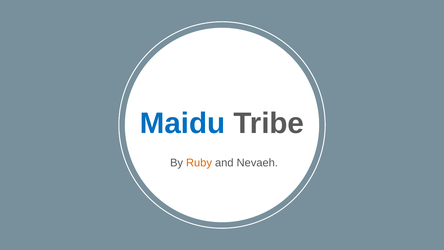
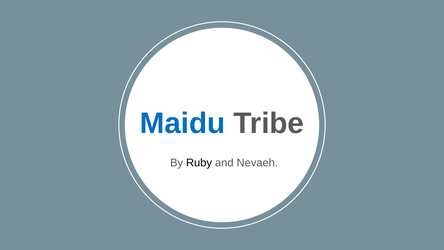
Ruby colour: orange -> black
